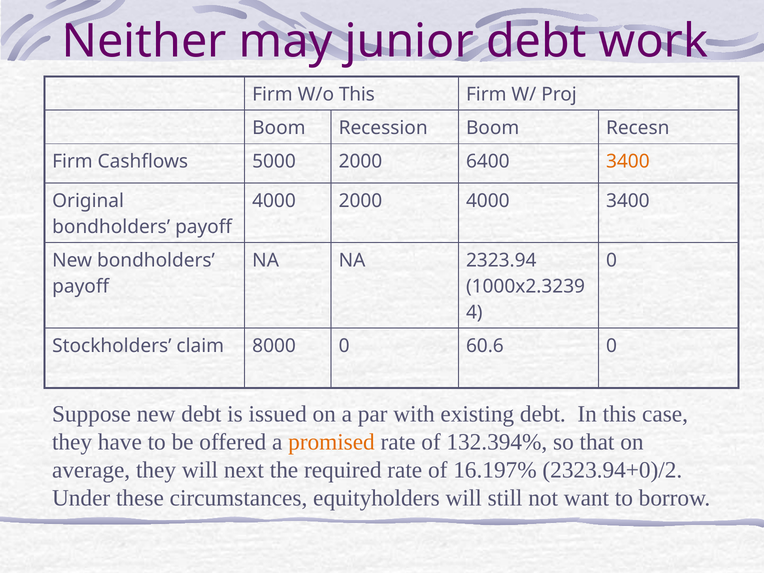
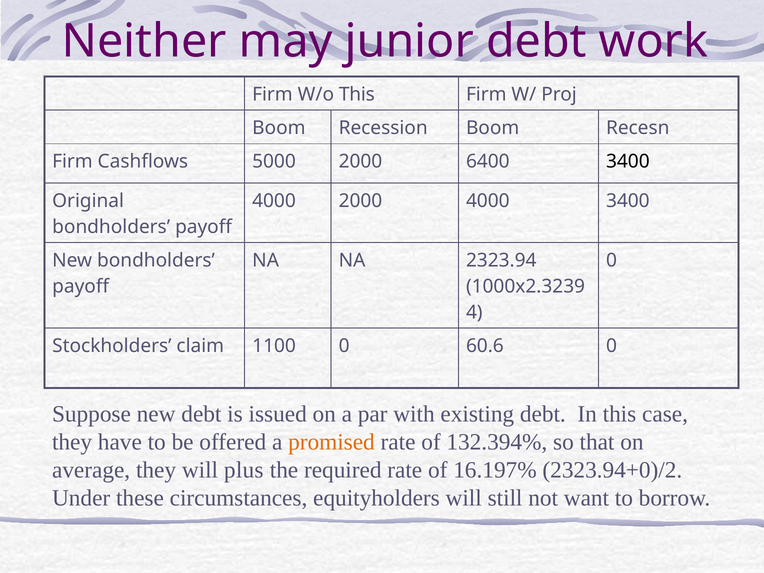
3400 at (628, 162) colour: orange -> black
8000: 8000 -> 1100
next: next -> plus
